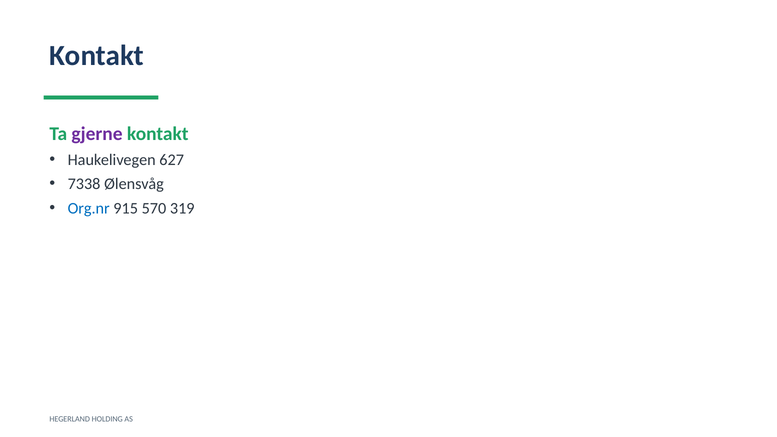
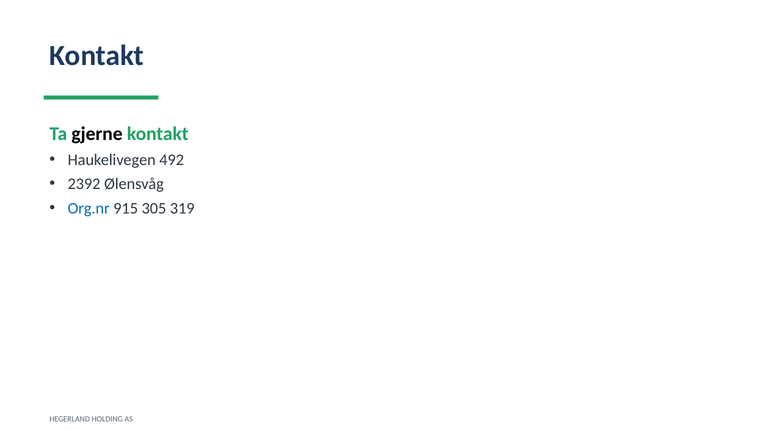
gjerne colour: purple -> black
627: 627 -> 492
7338: 7338 -> 2392
570: 570 -> 305
